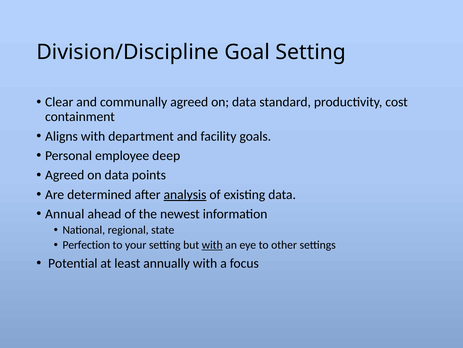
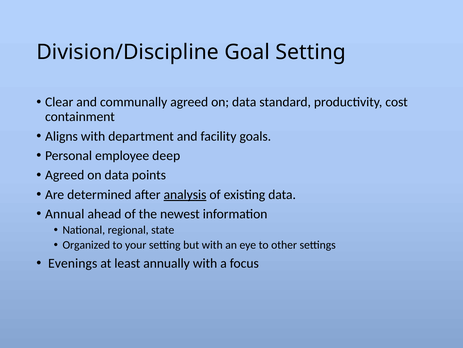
Perfection: Perfection -> Organized
with at (212, 244) underline: present -> none
Potential: Potential -> Evenings
